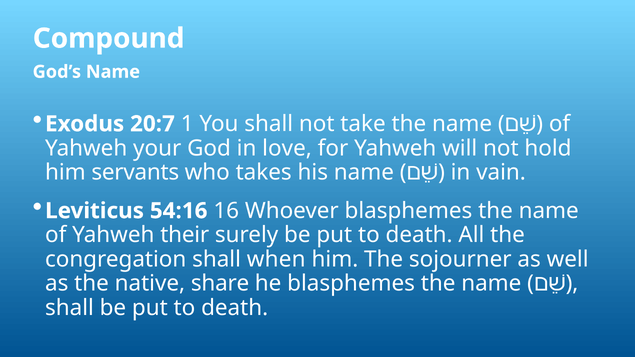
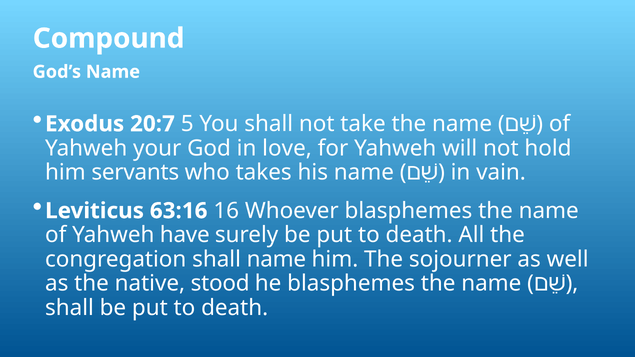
1: 1 -> 5
54:16: 54:16 -> 63:16
their: their -> have
shall when: when -> name
share: share -> stood
